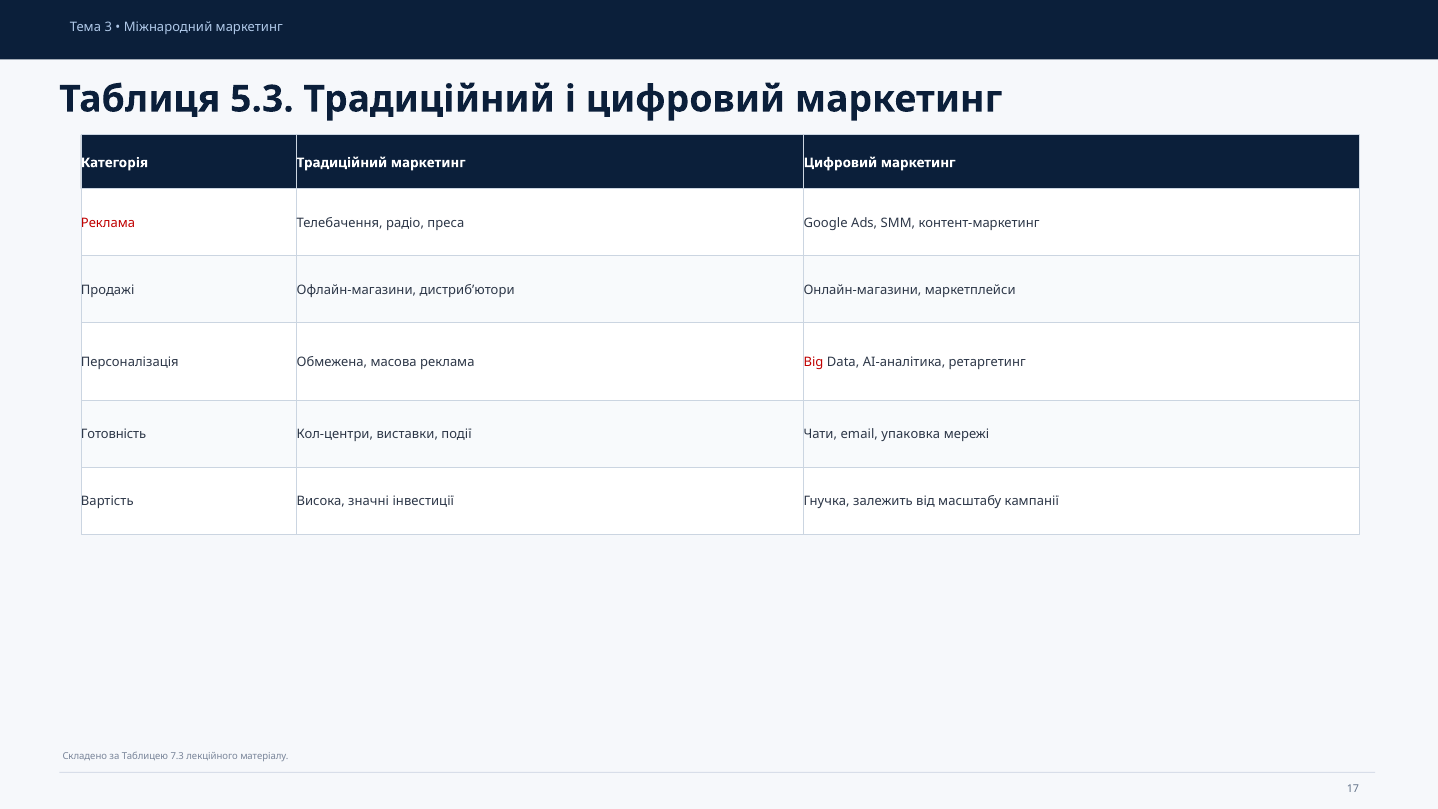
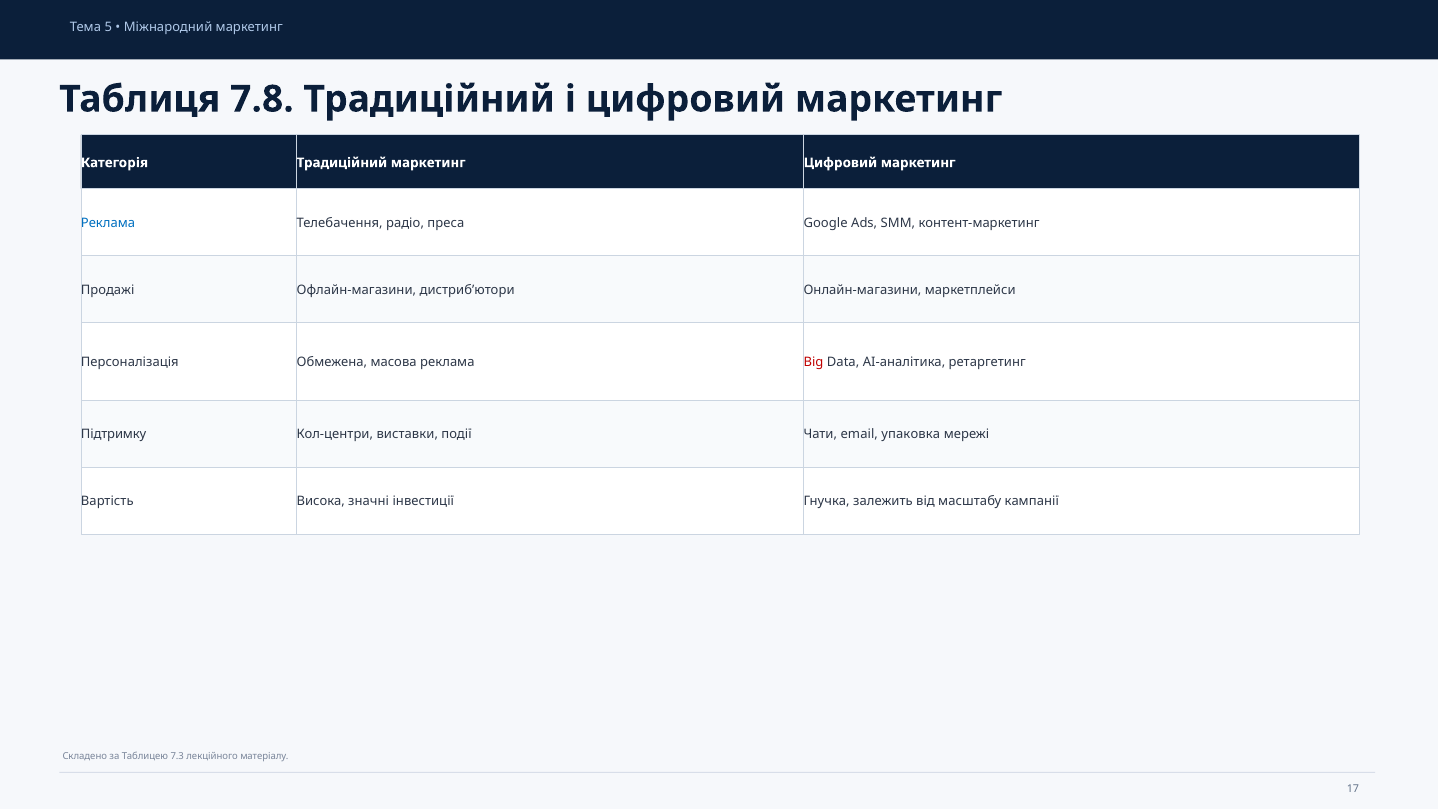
3: 3 -> 5
5.3: 5.3 -> 7.8
Реклама at (108, 223) colour: red -> blue
Готовність: Готовність -> Підтримку
